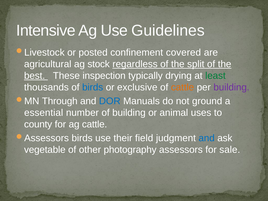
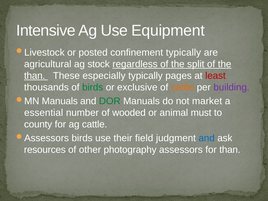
Guidelines: Guidelines -> Equipment
confinement covered: covered -> typically
best at (35, 76): best -> than
inspection: inspection -> especially
drying: drying -> pages
least colour: green -> red
birds at (93, 87) colour: blue -> green
Through at (60, 101): Through -> Manuals
DOR colour: blue -> green
ground: ground -> market
of building: building -> wooded
uses: uses -> must
vegetable: vegetable -> resources
for sale: sale -> than
